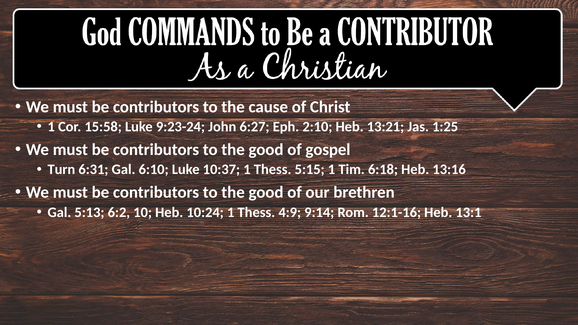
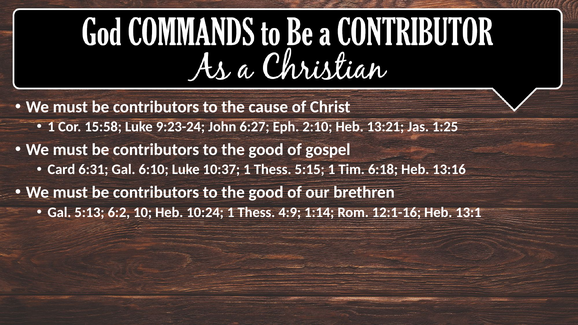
Turn: Turn -> Card
9:14: 9:14 -> 1:14
